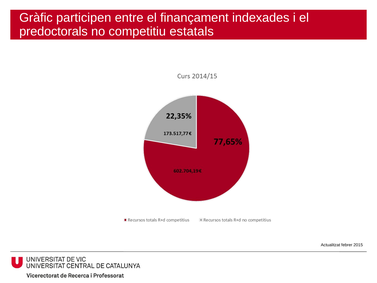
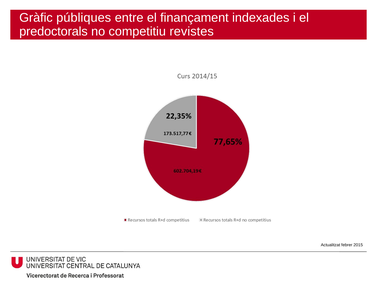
participen: participen -> públiques
estatals: estatals -> revistes
